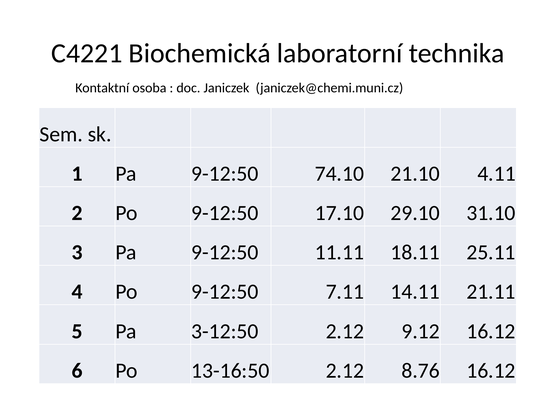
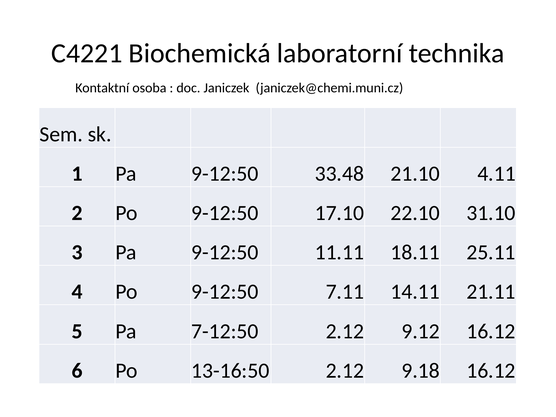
74.10: 74.10 -> 33.48
29.10: 29.10 -> 22.10
3-12:50: 3-12:50 -> 7-12:50
8.76: 8.76 -> 9.18
